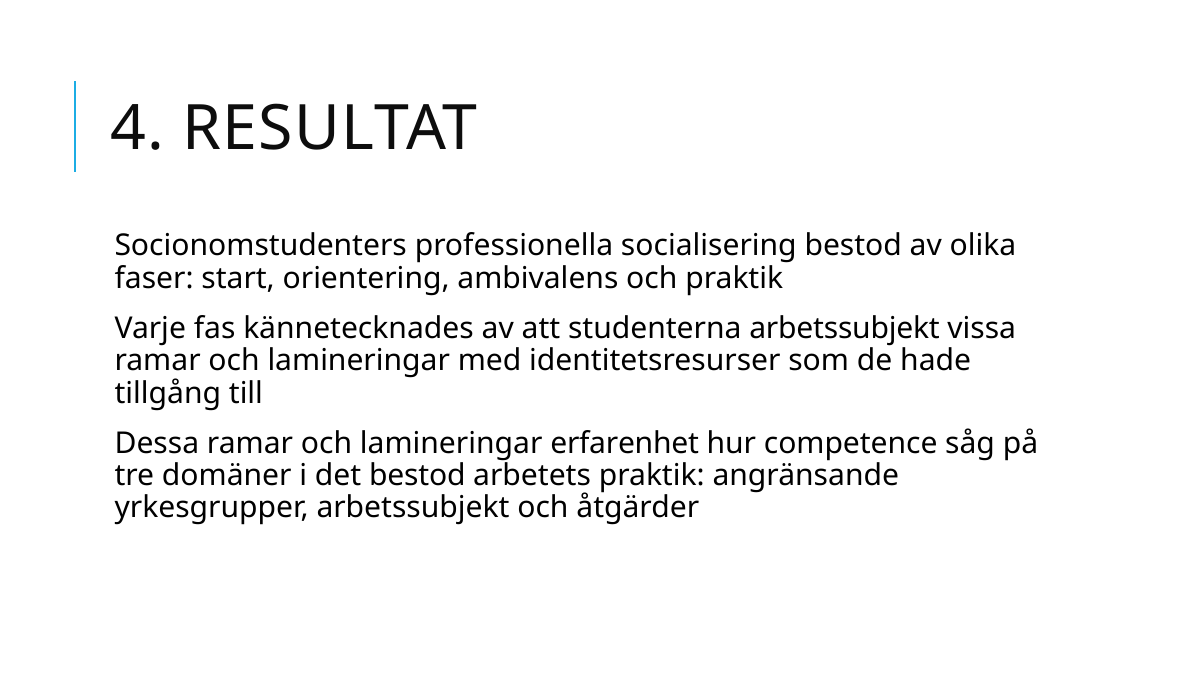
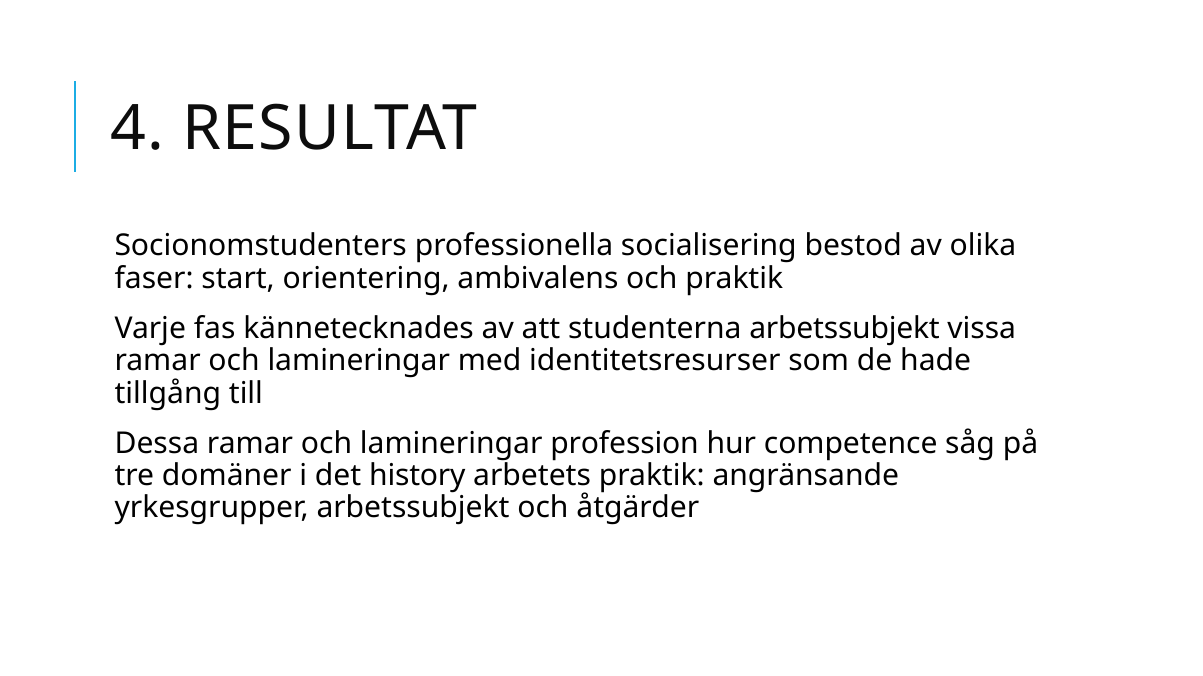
erfarenhet: erfarenhet -> profession
det bestod: bestod -> history
